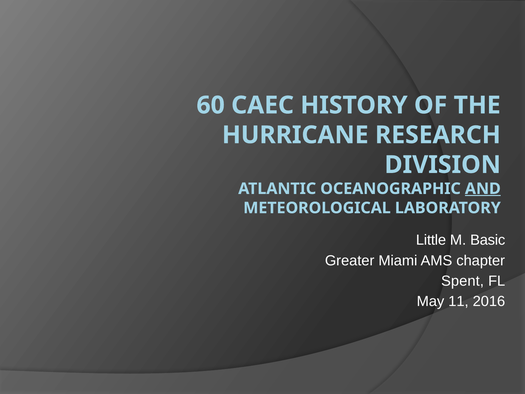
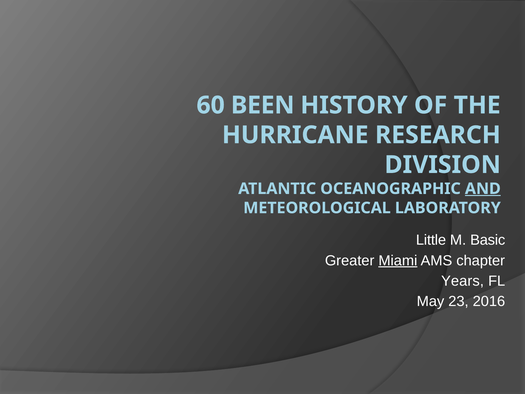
CAEC: CAEC -> BEEN
Miami underline: none -> present
Spent: Spent -> Years
11: 11 -> 23
